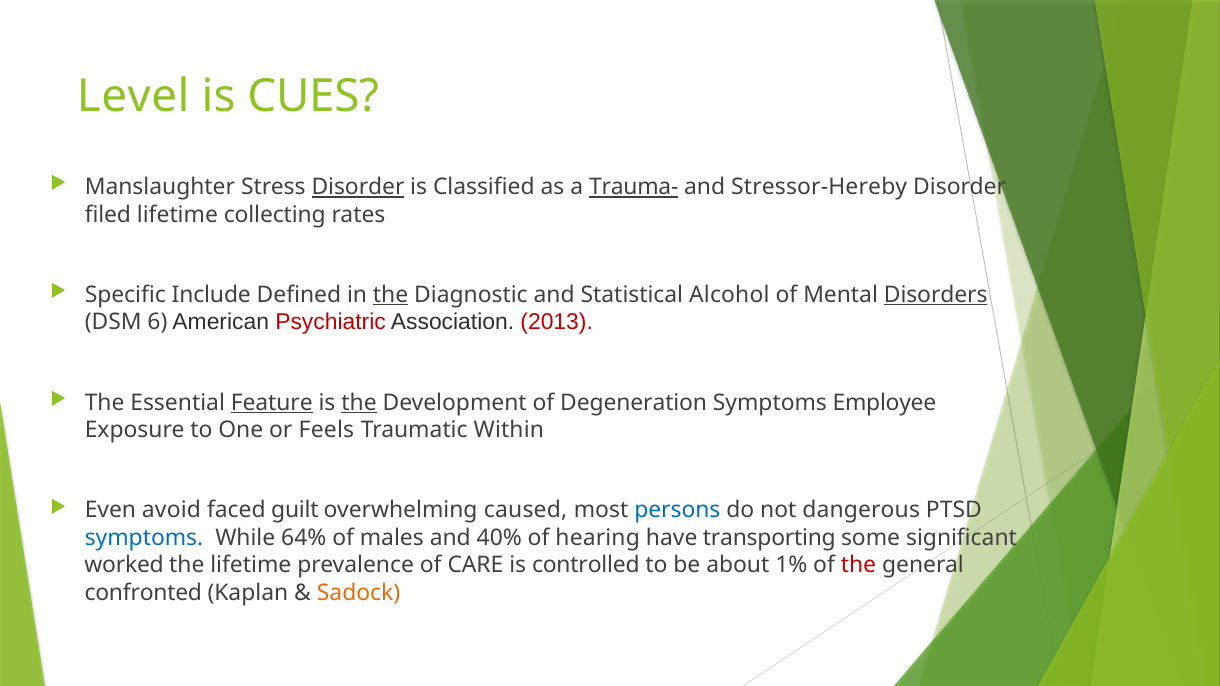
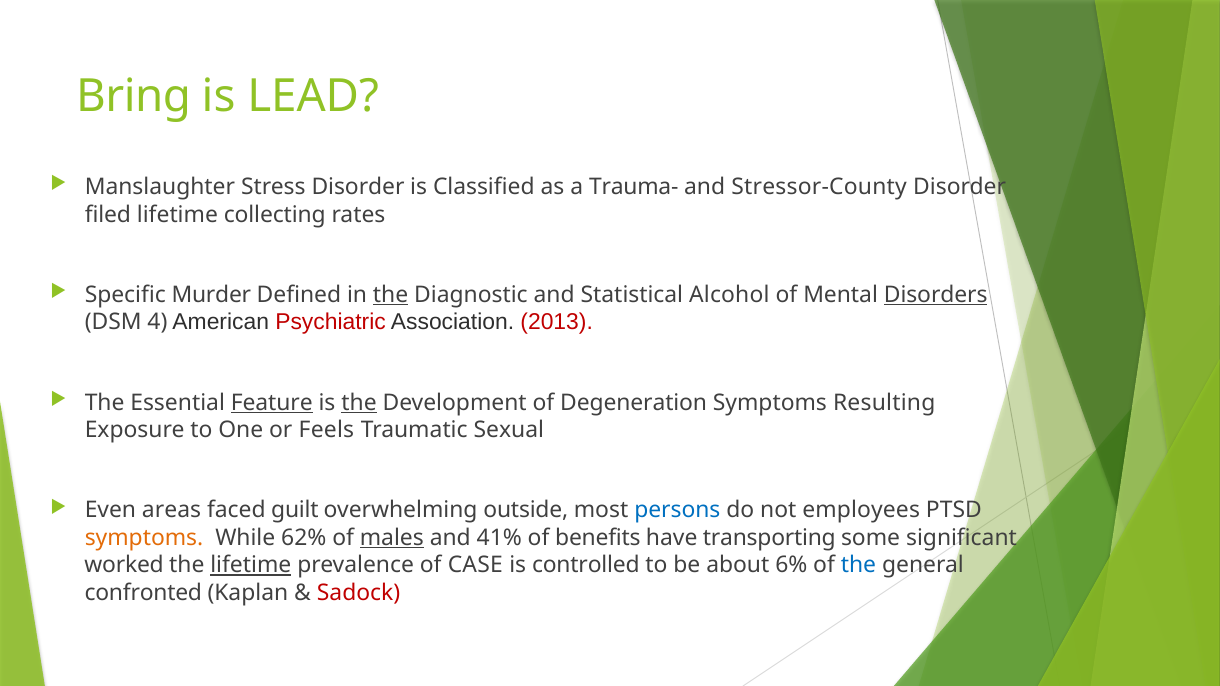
Level: Level -> Bring
CUES: CUES -> LEAD
Disorder at (358, 187) underline: present -> none
Trauma- underline: present -> none
Stressor-Hereby: Stressor-Hereby -> Stressor-County
Include: Include -> Murder
6: 6 -> 4
Employee: Employee -> Resulting
Within: Within -> Sexual
avoid: avoid -> areas
caused: caused -> outside
dangerous: dangerous -> employees
symptoms at (144, 538) colour: blue -> orange
64%: 64% -> 62%
males underline: none -> present
40%: 40% -> 41%
hearing: hearing -> benefits
lifetime at (251, 565) underline: none -> present
CARE: CARE -> CASE
1%: 1% -> 6%
the at (858, 565) colour: red -> blue
Sadock colour: orange -> red
